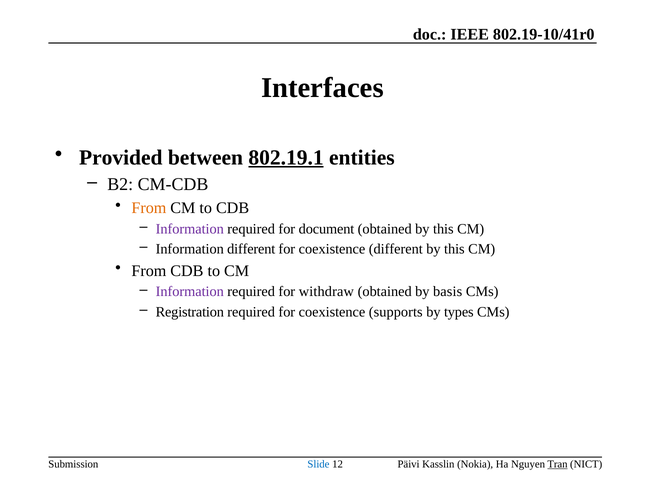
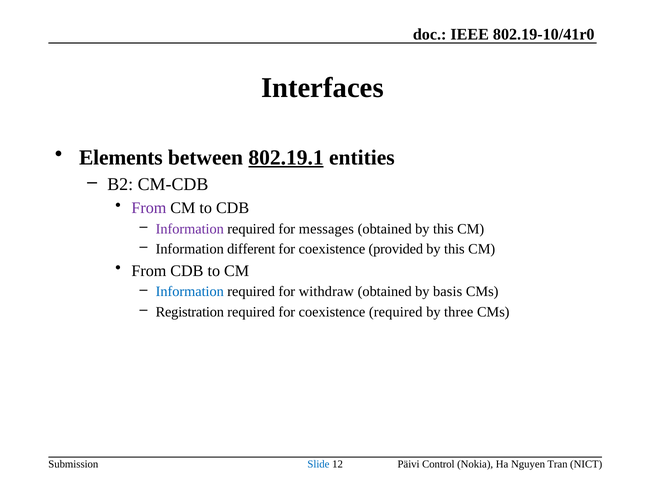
Provided: Provided -> Elements
From at (149, 208) colour: orange -> purple
document: document -> messages
coexistence different: different -> provided
Information at (190, 292) colour: purple -> blue
coexistence supports: supports -> required
types: types -> three
Kasslin: Kasslin -> Control
Tran underline: present -> none
